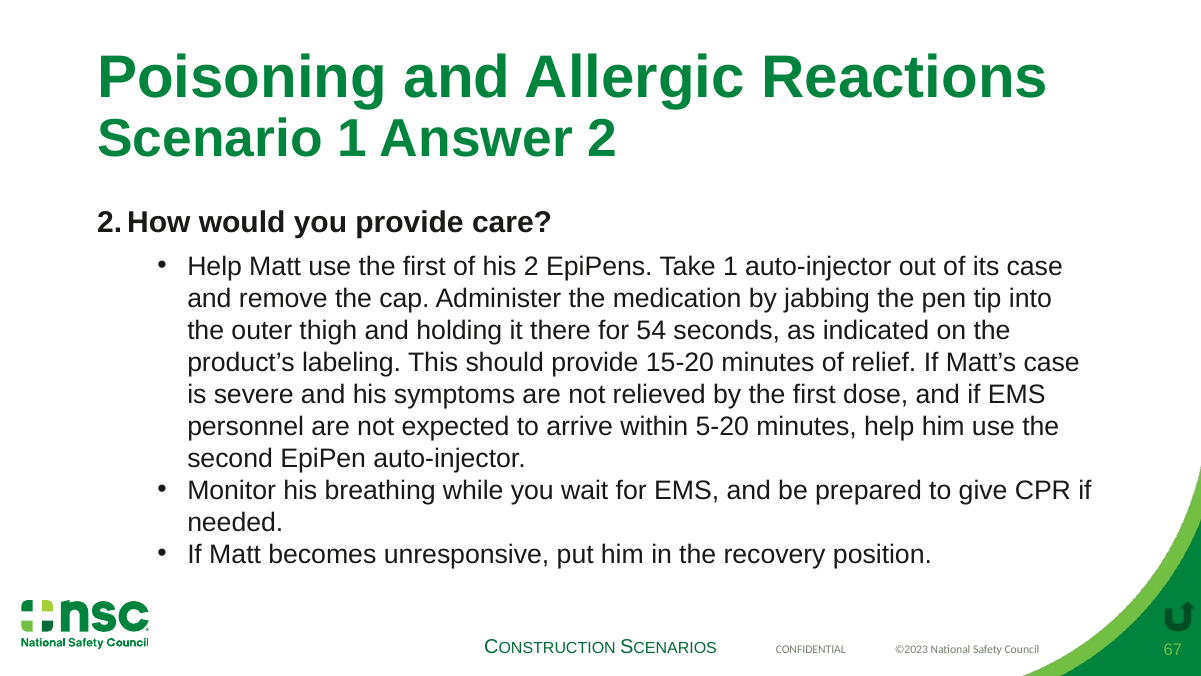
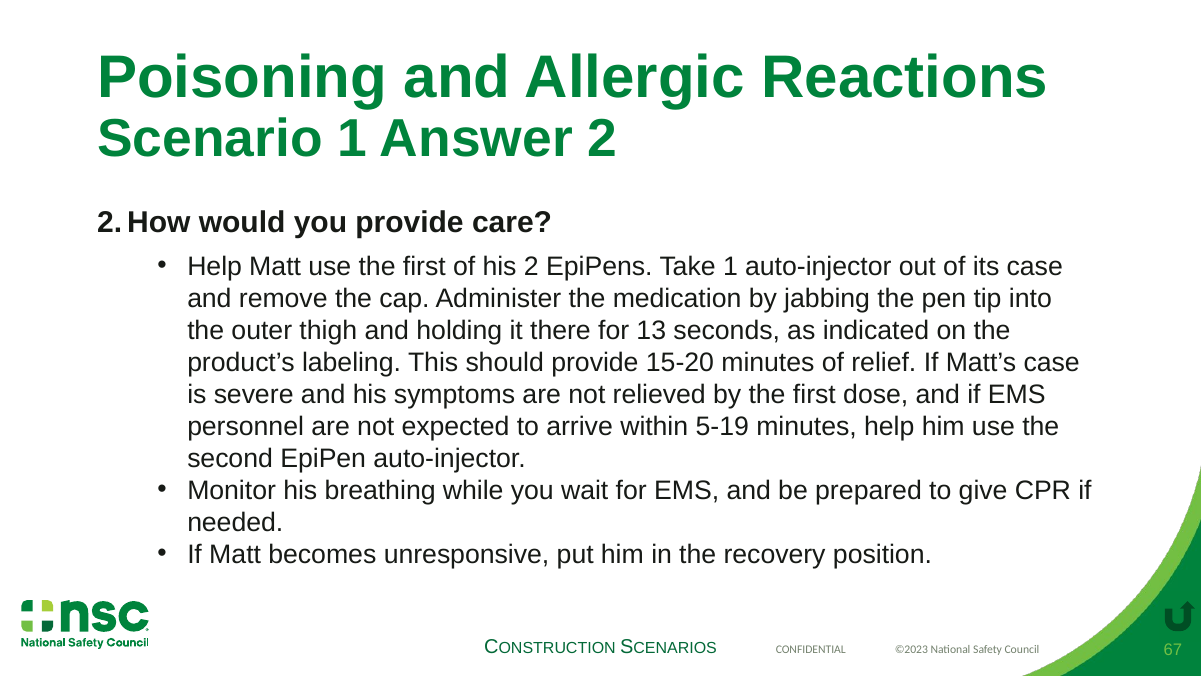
54: 54 -> 13
5-20: 5-20 -> 5-19
